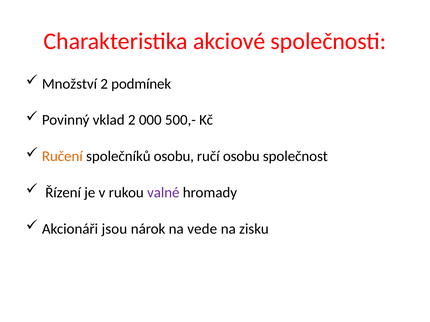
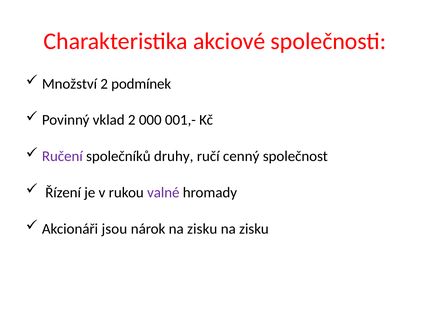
500,-: 500,- -> 001,-
Ručení colour: orange -> purple
společníků osobu: osobu -> druhy
ručí osobu: osobu -> cenný
nárok na vede: vede -> zisku
